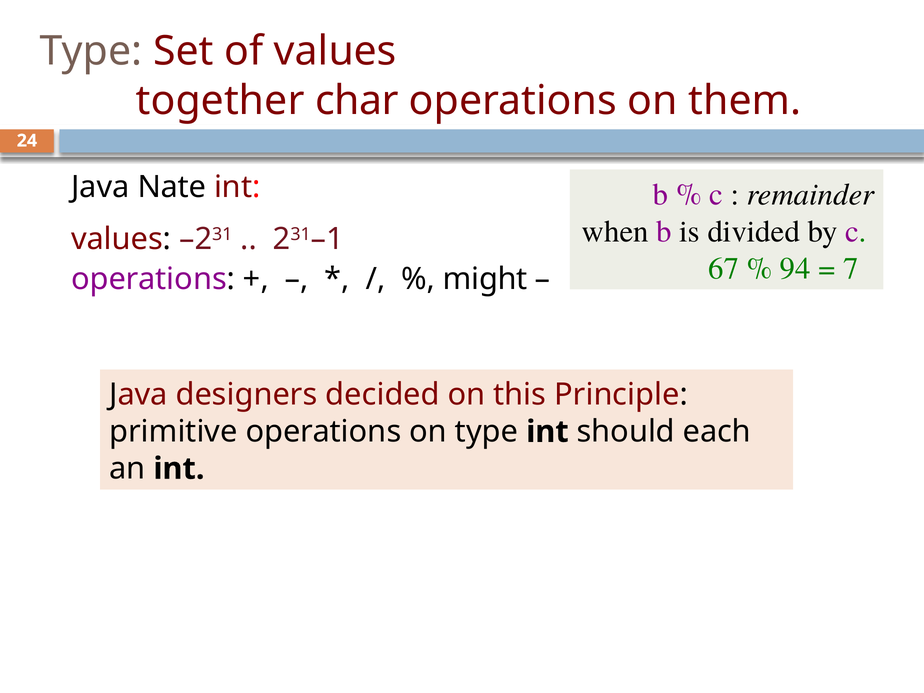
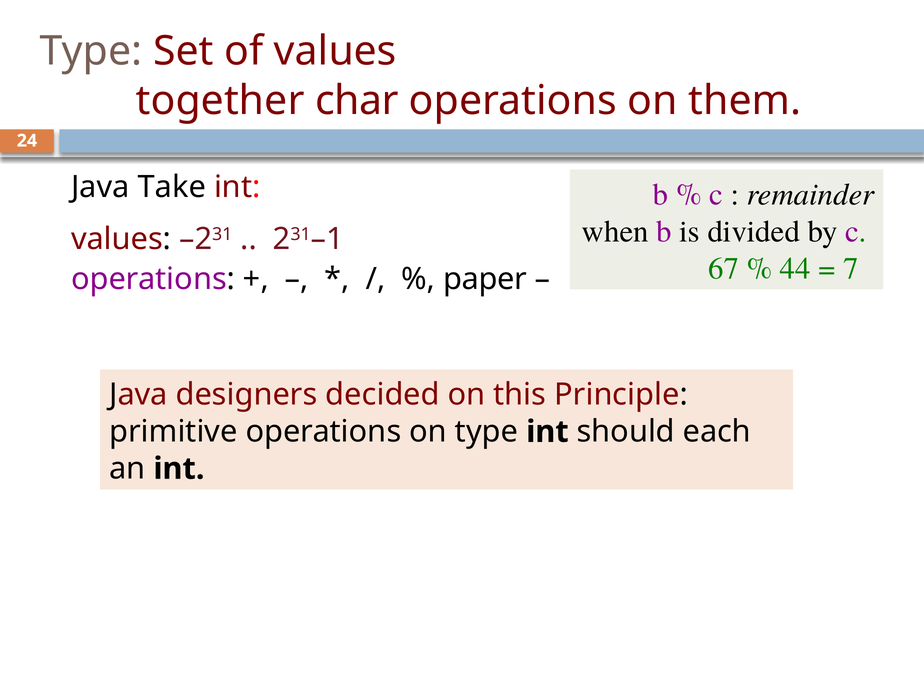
Nate: Nate -> Take
94: 94 -> 44
might: might -> paper
